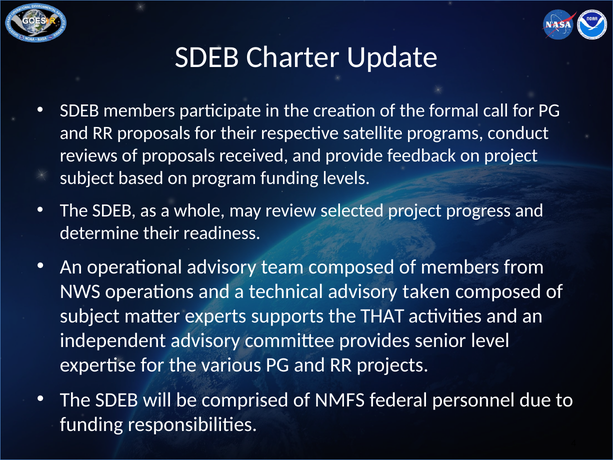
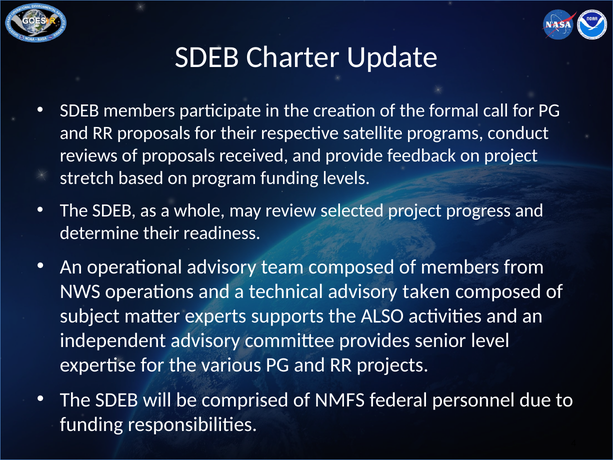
subject at (87, 178): subject -> stretch
THAT: THAT -> ALSO
